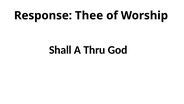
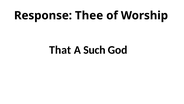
Shall: Shall -> That
Thru: Thru -> Such
